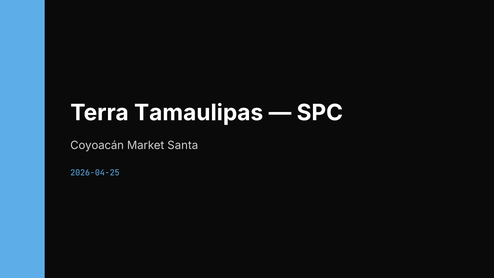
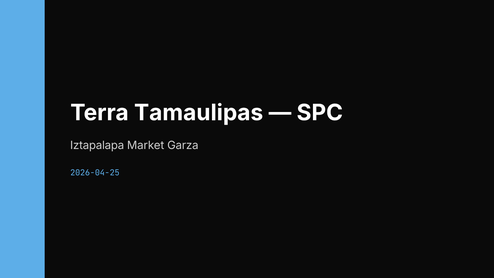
Coyoacán: Coyoacán -> Iztapalapa
Santa: Santa -> Garza
